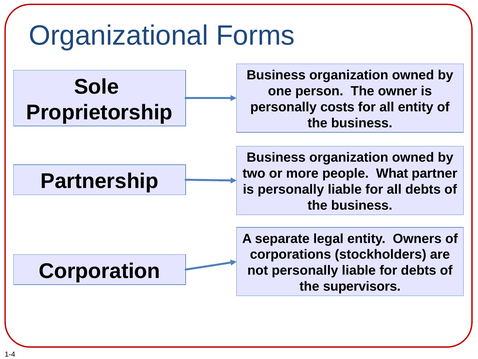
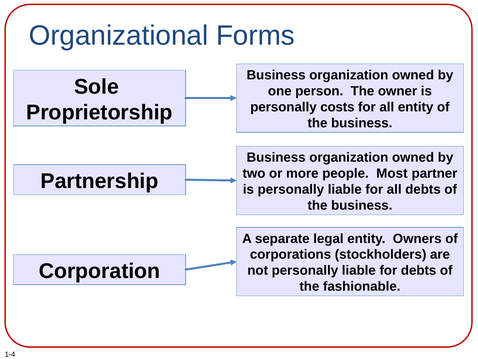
What: What -> Most
supervisors: supervisors -> fashionable
